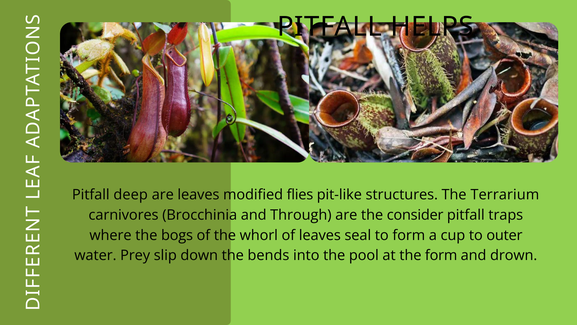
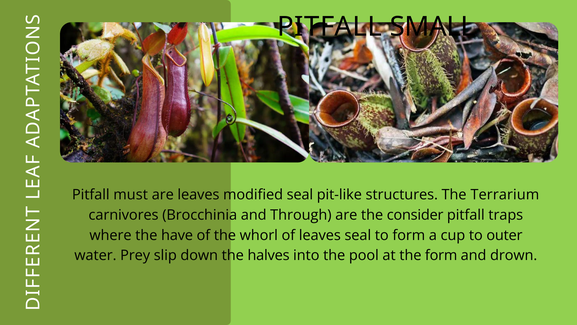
HELPS: HELPS -> SMALL
deep: deep -> must
modified flies: flies -> seal
bogs: bogs -> have
bends: bends -> halves
